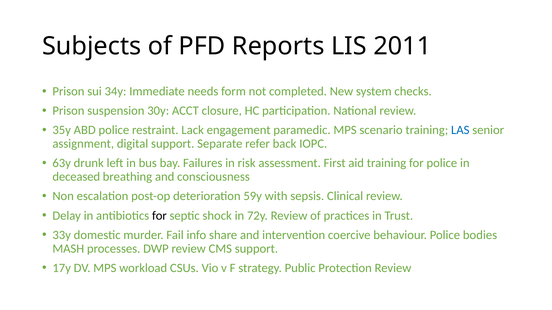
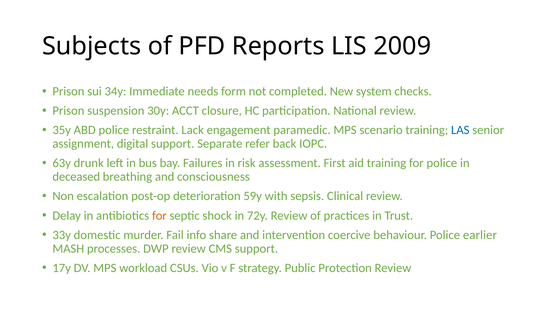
2011: 2011 -> 2009
for at (159, 216) colour: black -> orange
bodies: bodies -> earlier
